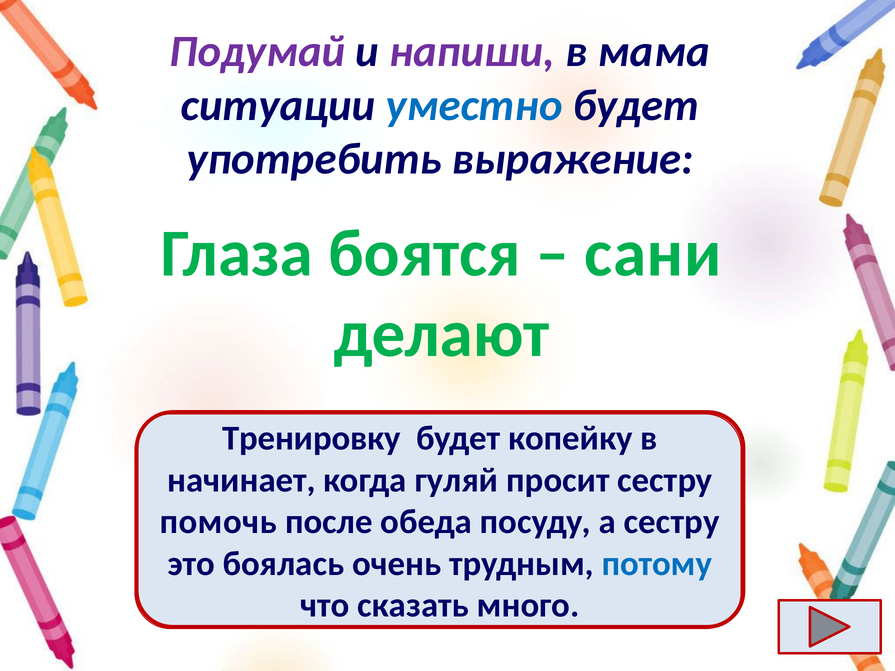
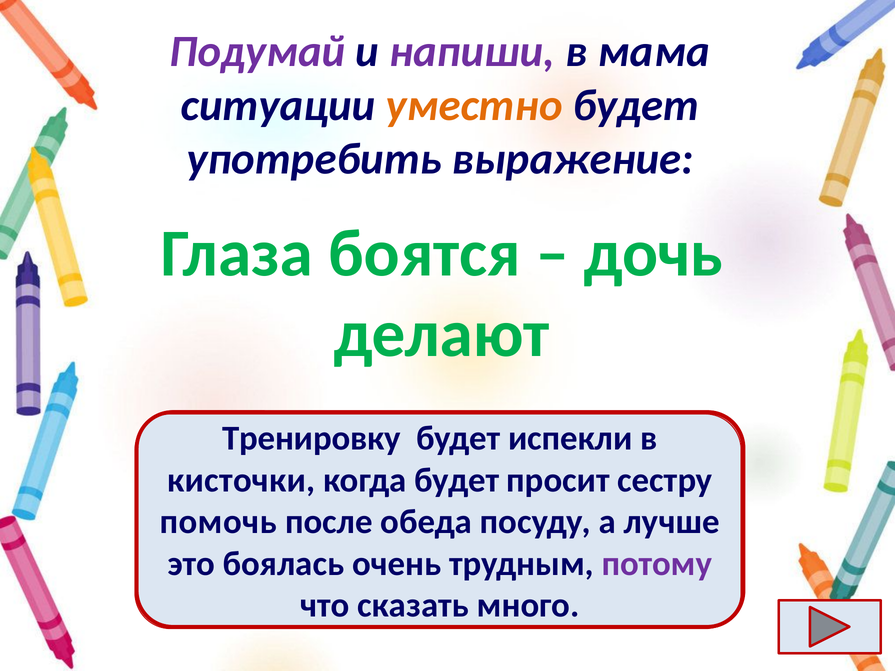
уместно colour: blue -> orange
сани: сани -> дочь
копейку: копейку -> испекли
начинает: начинает -> кисточки
когда гуляй: гуляй -> будет
а сестру: сестру -> лучше
потому colour: blue -> purple
